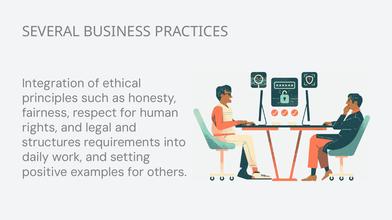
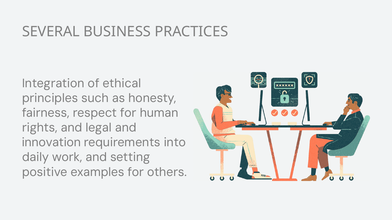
structures: structures -> innovation
